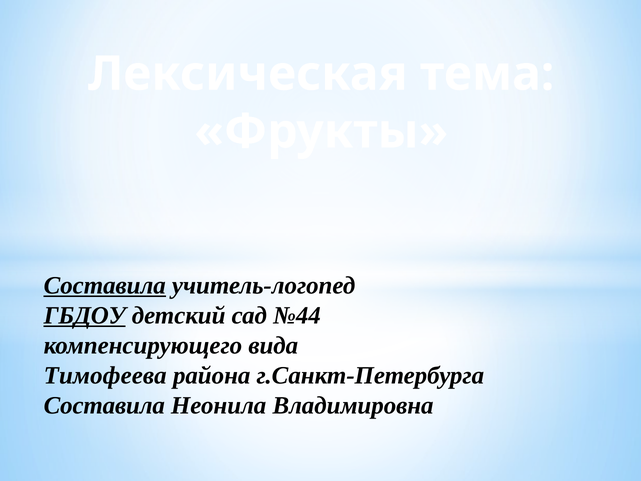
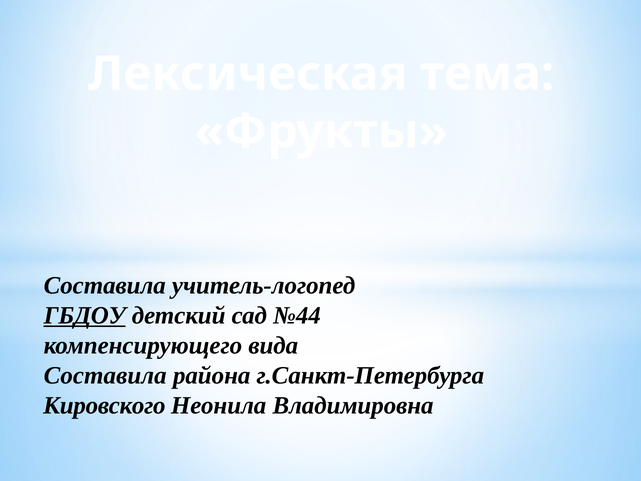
Составила at (105, 285) underline: present -> none
Тимофеева at (105, 375): Тимофеева -> Составила
Составила at (104, 405): Составила -> Кировского
